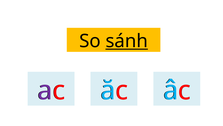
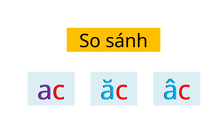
sánh underline: present -> none
